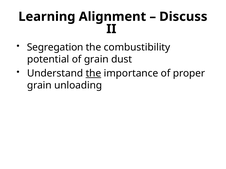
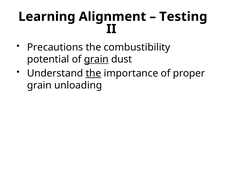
Discuss: Discuss -> Testing
Segregation: Segregation -> Precautions
grain at (96, 59) underline: none -> present
